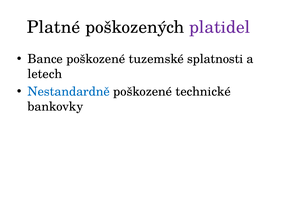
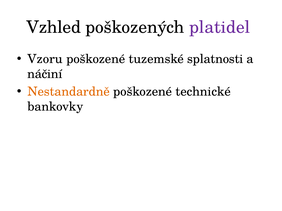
Platné: Platné -> Vzhled
Bance: Bance -> Vzoru
letech: letech -> náčiní
Nestandardně colour: blue -> orange
